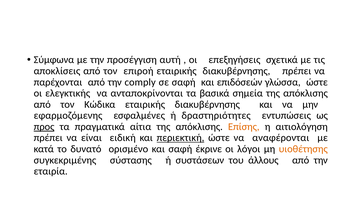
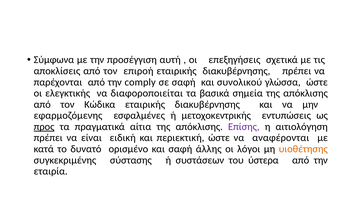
επιδόσεών: επιδόσεών -> συνολικού
ανταποκρίνονται: ανταποκρίνονται -> διαφοροποιείται
δραστηριότητες: δραστηριότητες -> μετοχοκεντρικής
Επίσης colour: orange -> purple
περιεκτική underline: present -> none
έκρινε: έκρινε -> άλλης
άλλους: άλλους -> ύστερα
